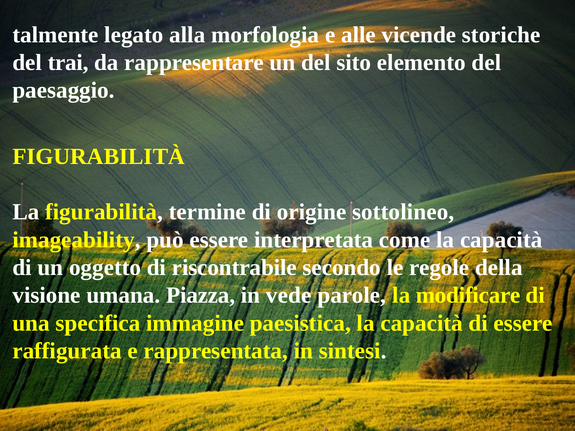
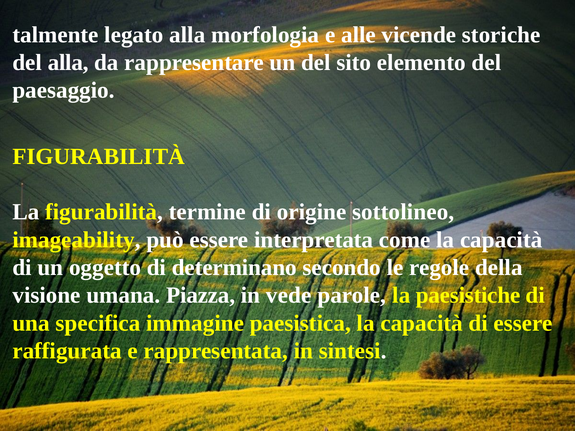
del trai: trai -> alla
riscontrabile: riscontrabile -> determinano
modificare: modificare -> paesistiche
